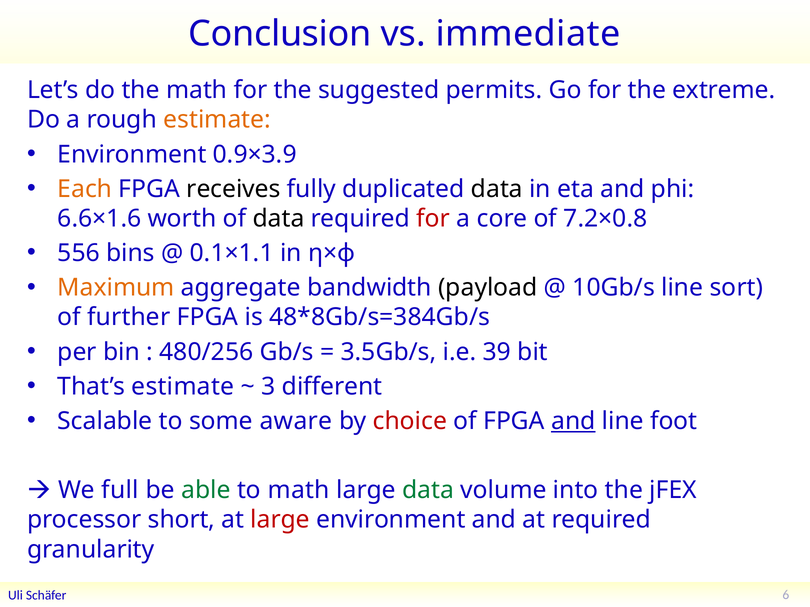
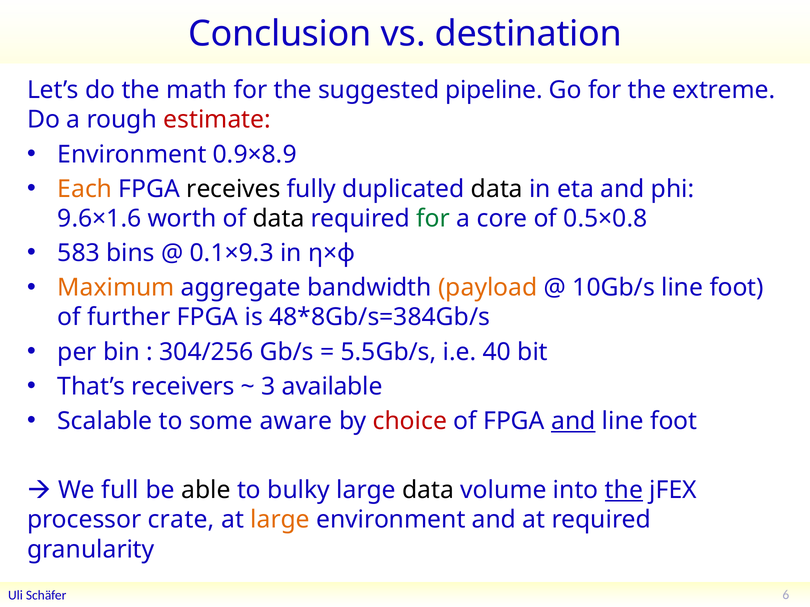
immediate: immediate -> destination
permits: permits -> pipeline
estimate at (217, 120) colour: orange -> red
0.9×3.9: 0.9×3.9 -> 0.9×8.9
6.6×1.6: 6.6×1.6 -> 9.6×1.6
for at (433, 219) colour: red -> green
7.2×0.8: 7.2×0.8 -> 0.5×0.8
556: 556 -> 583
0.1×1.1: 0.1×1.1 -> 0.1×9.3
payload colour: black -> orange
10Gb/s line sort: sort -> foot
480/256: 480/256 -> 304/256
3.5Gb/s: 3.5Gb/s -> 5.5Gb/s
39: 39 -> 40
That’s estimate: estimate -> receivers
different: different -> available
able colour: green -> black
to math: math -> bulky
data at (428, 491) colour: green -> black
the at (624, 491) underline: none -> present
short: short -> crate
large at (280, 520) colour: red -> orange
